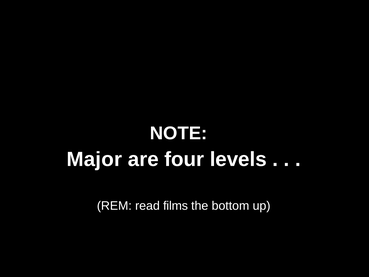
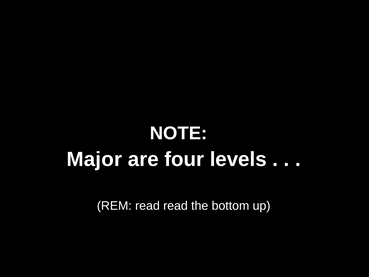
read films: films -> read
